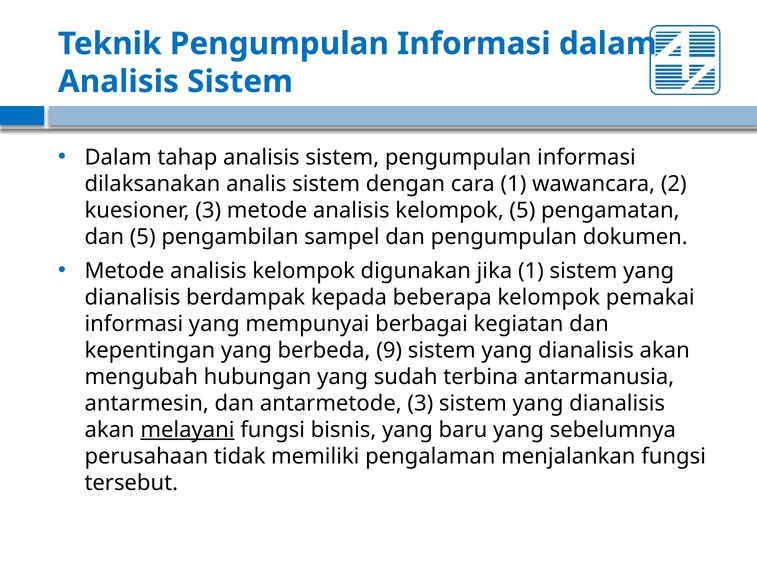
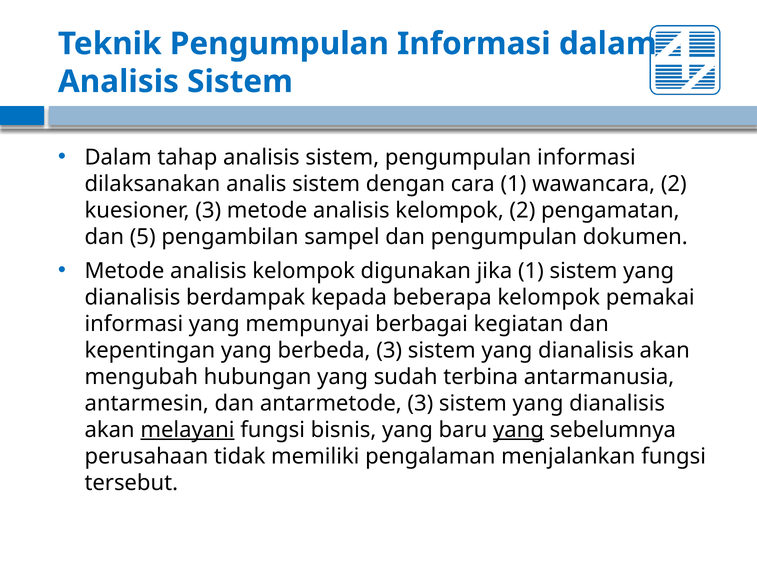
kelompok 5: 5 -> 2
berbeda 9: 9 -> 3
yang at (519, 430) underline: none -> present
